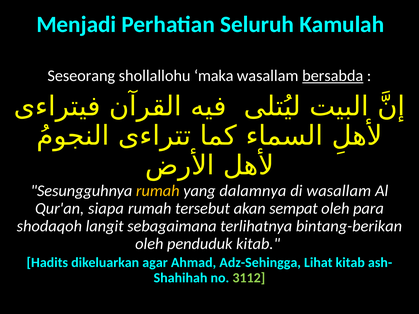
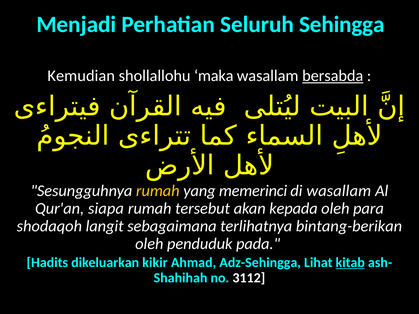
Kamulah: Kamulah -> Sehingga
Seseorang: Seseorang -> Kemudian
dalamnya: dalamnya -> memerinci
sempat: sempat -> kepada
penduduk kitab: kitab -> pada
agar: agar -> kikir
kitab at (350, 263) underline: none -> present
3112 colour: light green -> white
